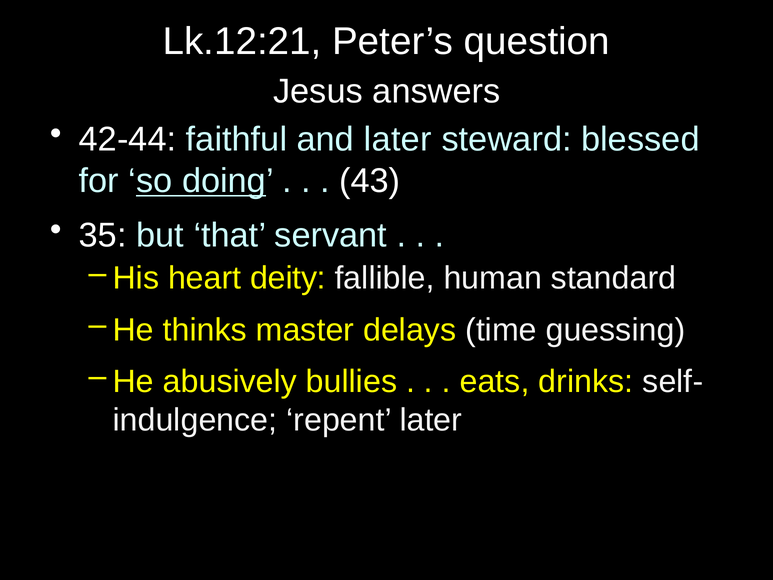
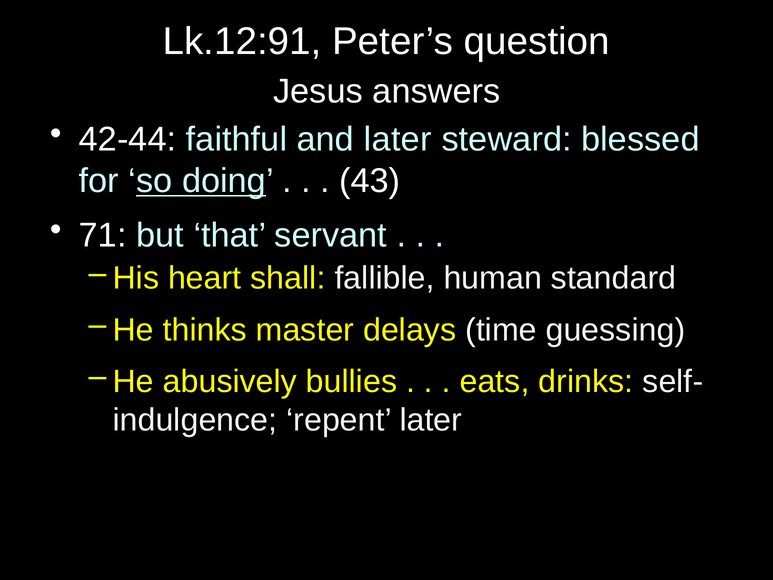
Lk.12:21: Lk.12:21 -> Lk.12:91
35: 35 -> 71
deity: deity -> shall
